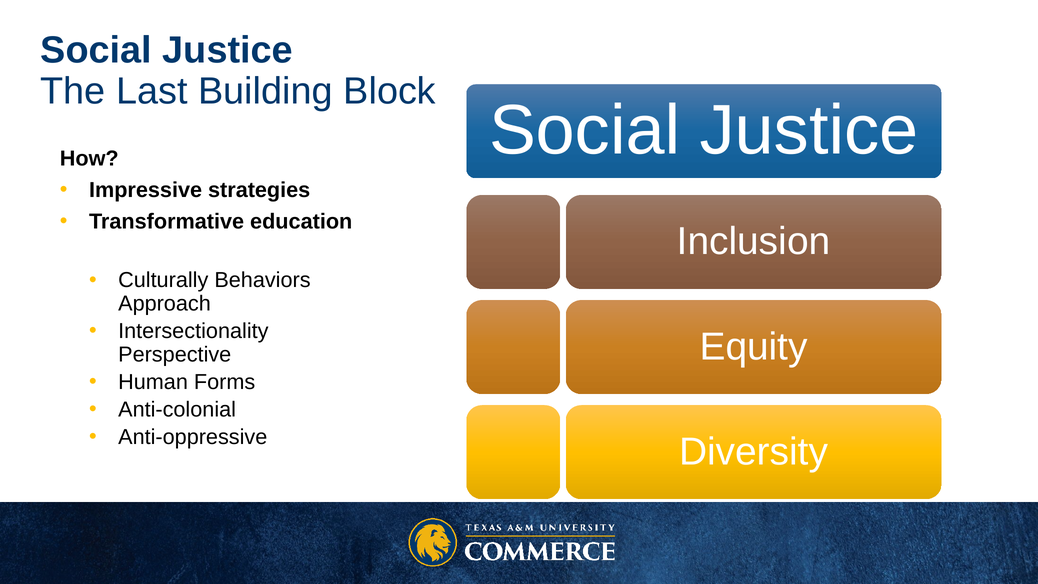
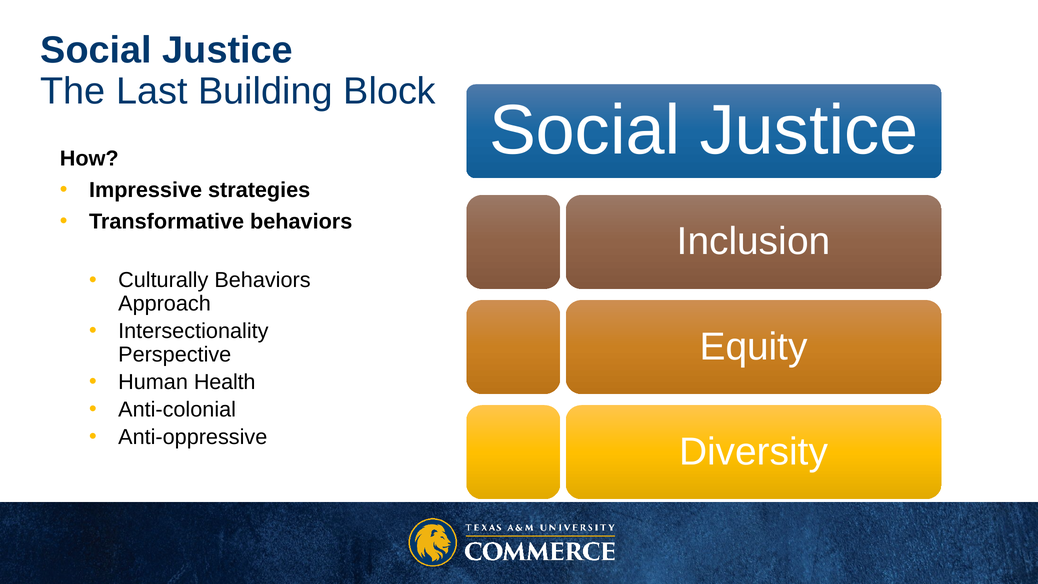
Transformative education: education -> behaviors
Forms: Forms -> Health
